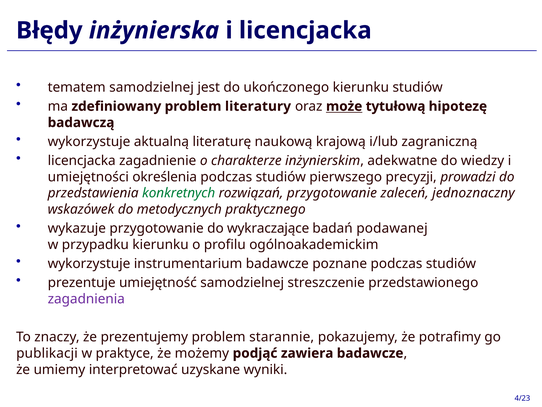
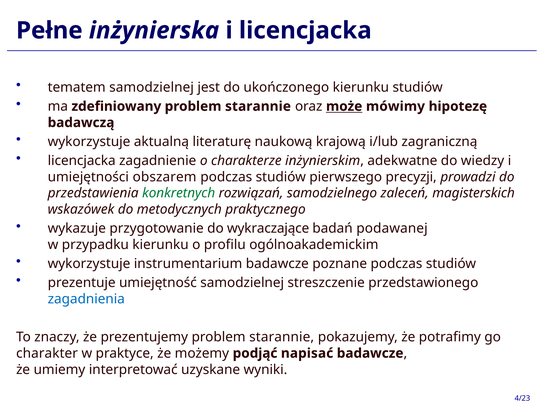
Błędy: Błędy -> Pełne
zdefiniowany problem literatury: literatury -> starannie
tytułową: tytułową -> mówimy
określenia: określenia -> obszarem
rozwiązań przygotowanie: przygotowanie -> samodzielnego
jednoznaczny: jednoznaczny -> magisterskich
zagadnienia colour: purple -> blue
publikacji: publikacji -> charakter
zawiera: zawiera -> napisać
